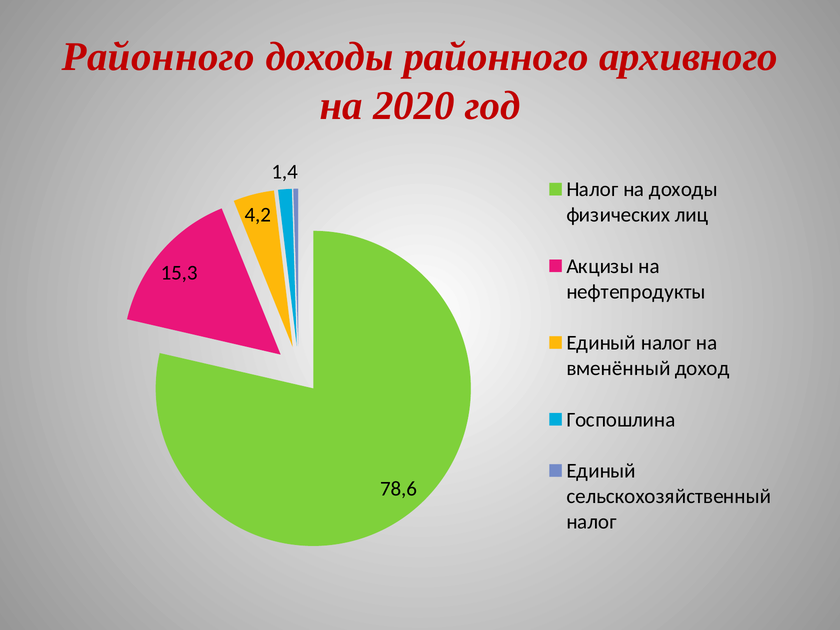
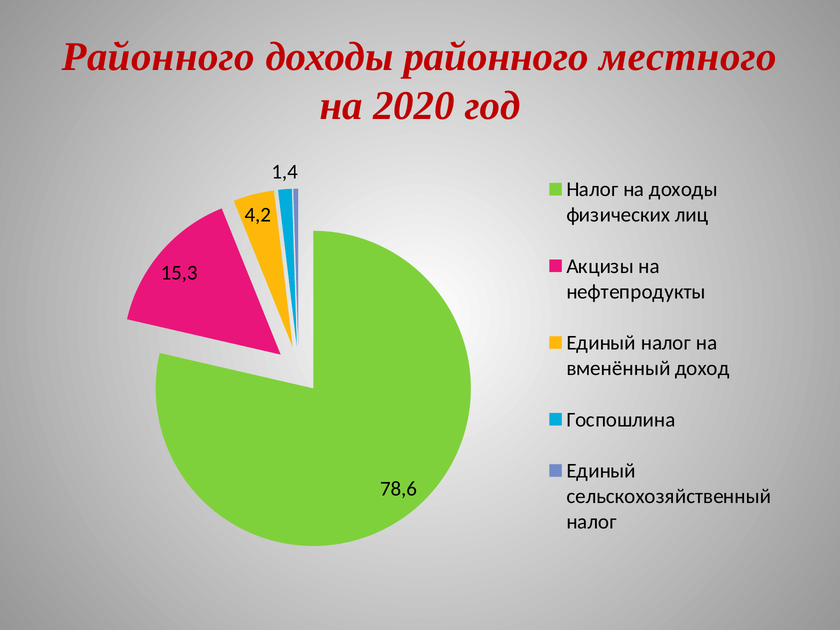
архивного: архивного -> местного
